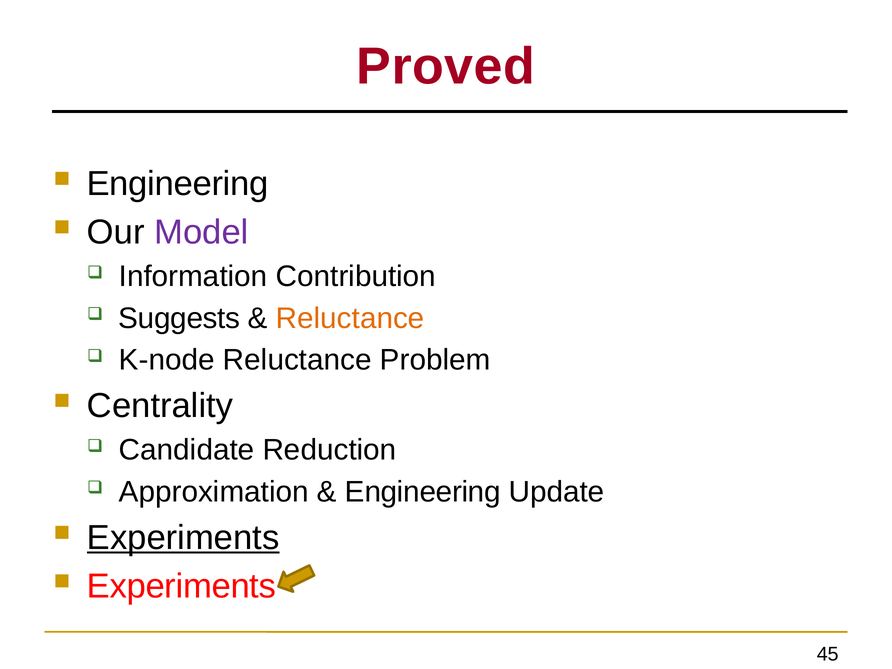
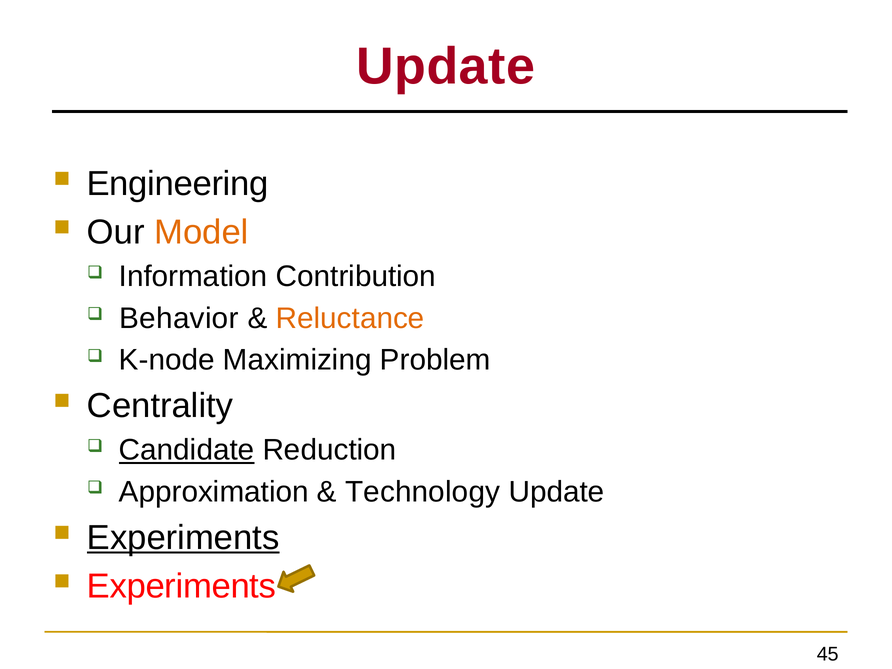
Proved at (446, 66): Proved -> Update
Model colour: purple -> orange
Suggests: Suggests -> Behavior
K-node Reluctance: Reluctance -> Maximizing
Candidate underline: none -> present
Engineering at (423, 492): Engineering -> Technology
